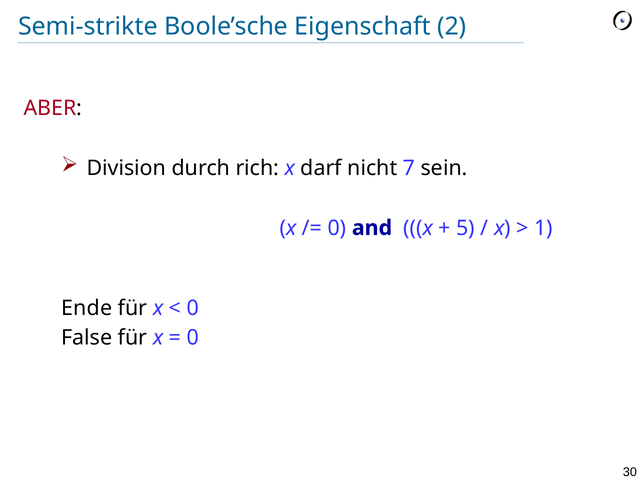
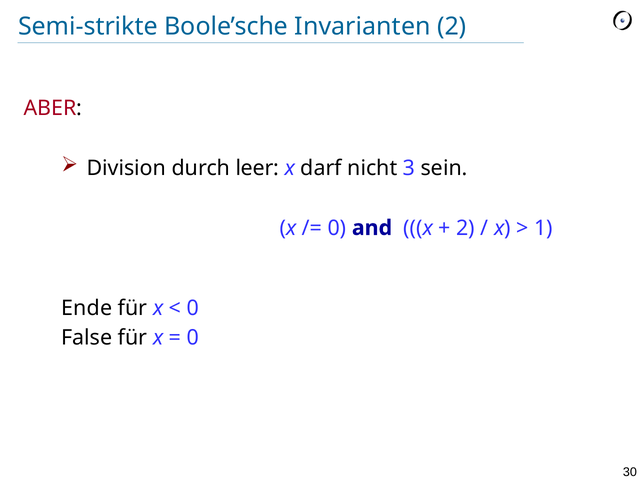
Eigenschaft: Eigenschaft -> Invarianten
rich: rich -> leer
7: 7 -> 3
5 at (466, 228): 5 -> 2
